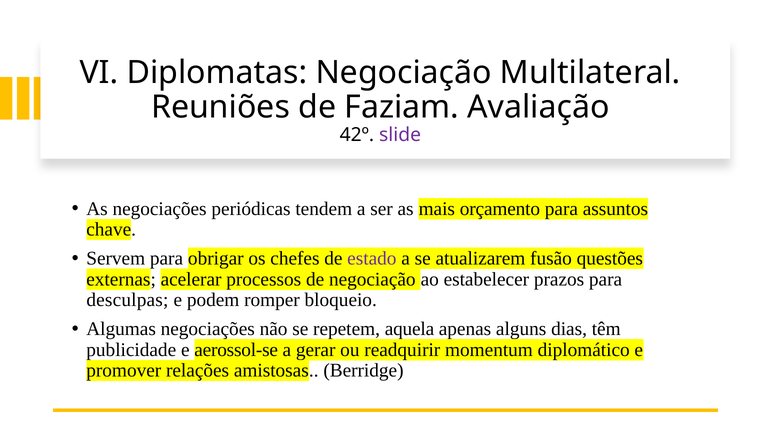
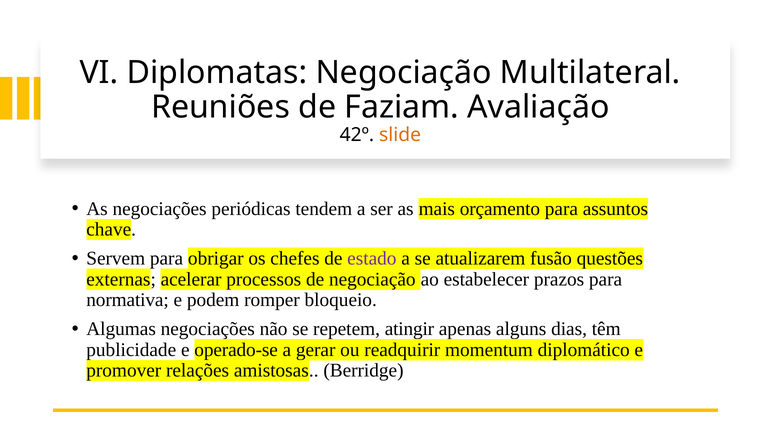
slide colour: purple -> orange
desculpas: desculpas -> normativa
aquela: aquela -> atingir
aerossol-se: aerossol-se -> operado-se
